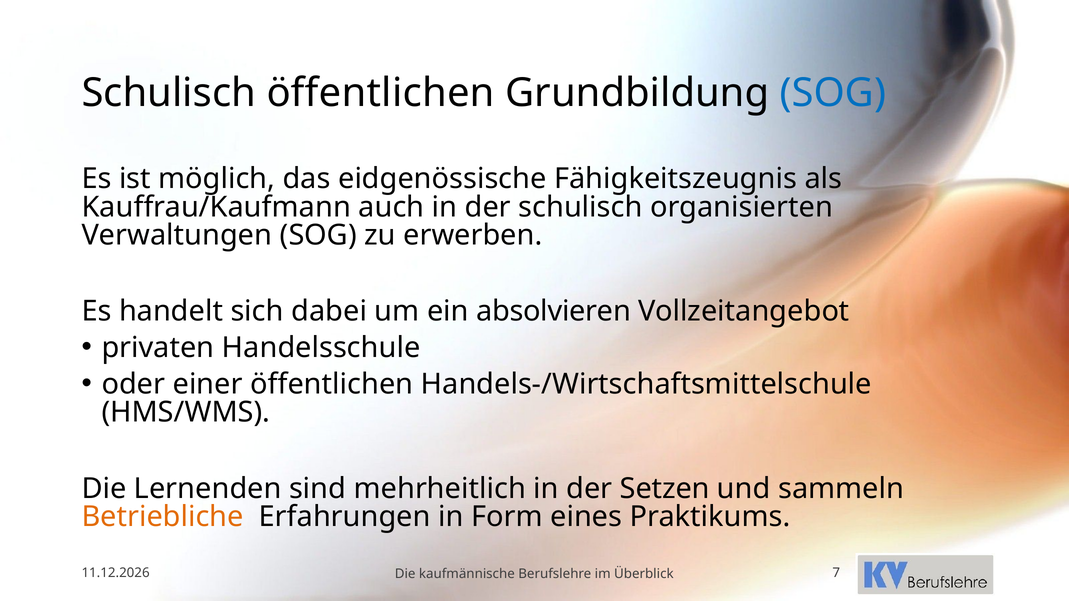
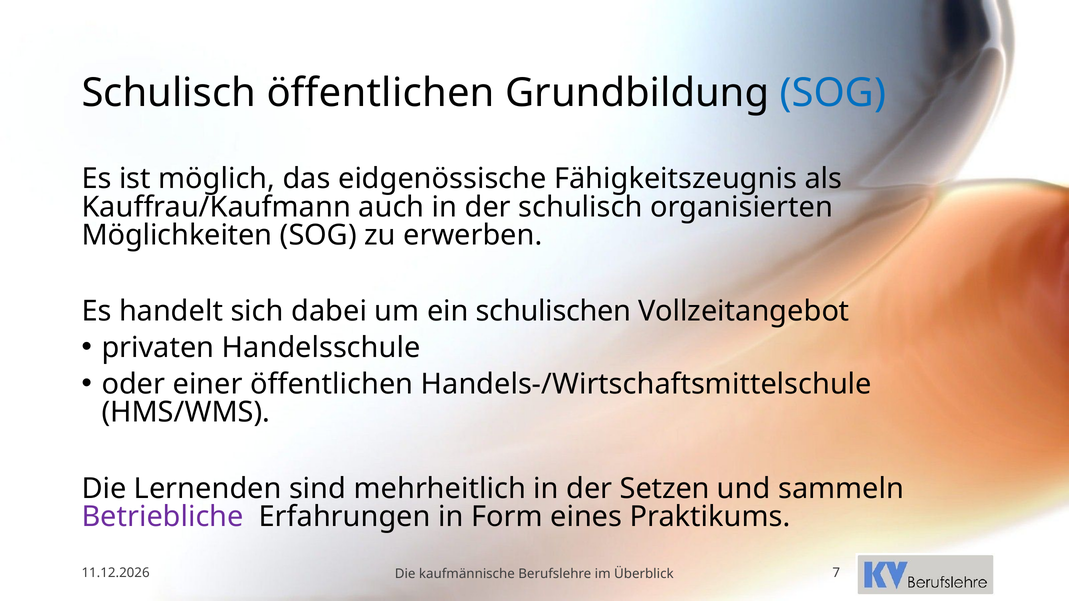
Verwaltungen: Verwaltungen -> Möglichkeiten
absolvieren: absolvieren -> schulischen
Betriebliche colour: orange -> purple
